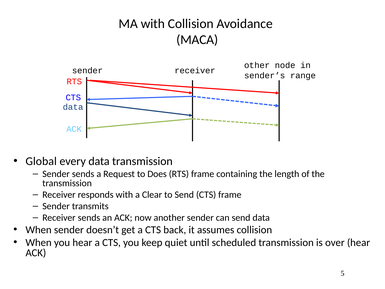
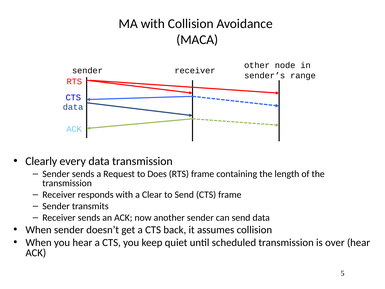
Global: Global -> Clearly
